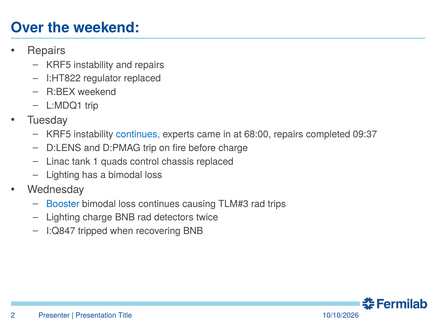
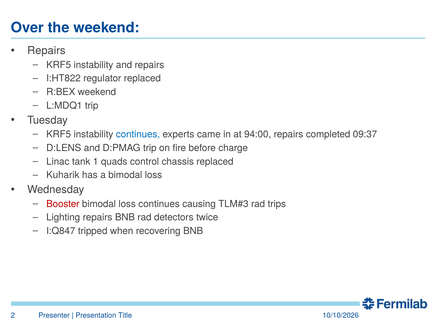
68:00: 68:00 -> 94:00
Lighting at (63, 175): Lighting -> Kuharik
Booster colour: blue -> red
Lighting charge: charge -> repairs
